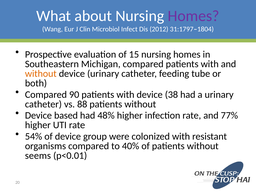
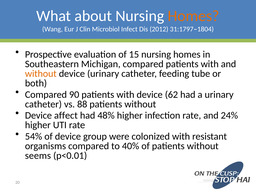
Homes at (194, 16) colour: purple -> orange
38: 38 -> 62
based: based -> affect
77%: 77% -> 24%
